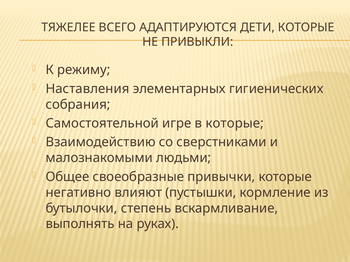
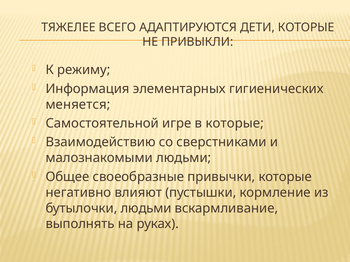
Наставления: Наставления -> Информация
собрания: собрания -> меняется
бутылочки степень: степень -> людьми
